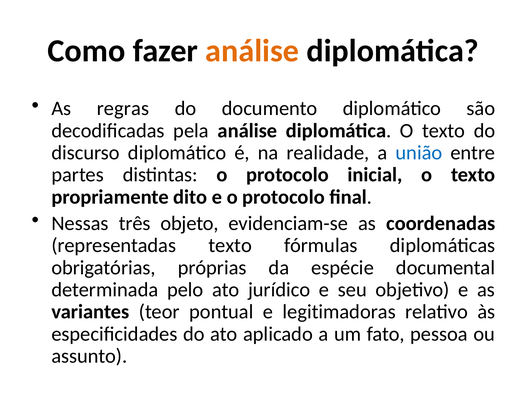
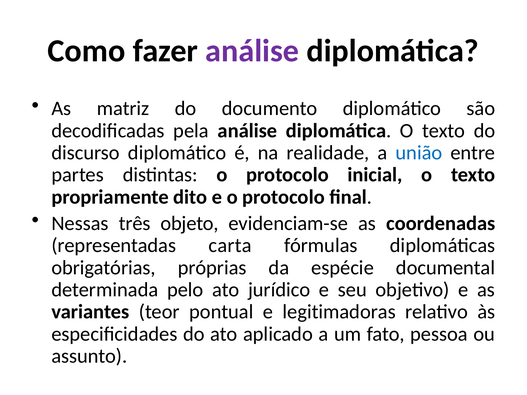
análise at (252, 51) colour: orange -> purple
regras: regras -> matriz
representadas texto: texto -> carta
